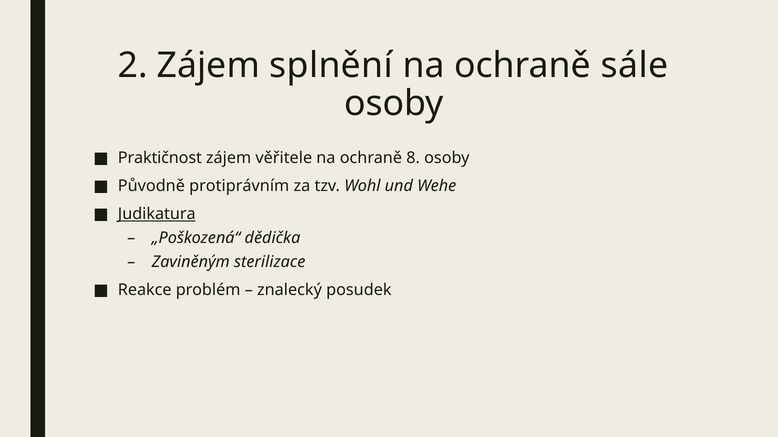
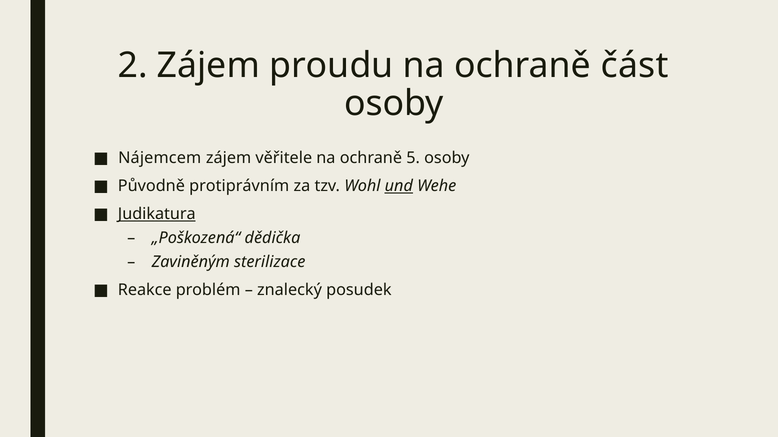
splnění: splnění -> proudu
sále: sále -> část
Praktičnost: Praktičnost -> Nájemcem
8: 8 -> 5
und underline: none -> present
